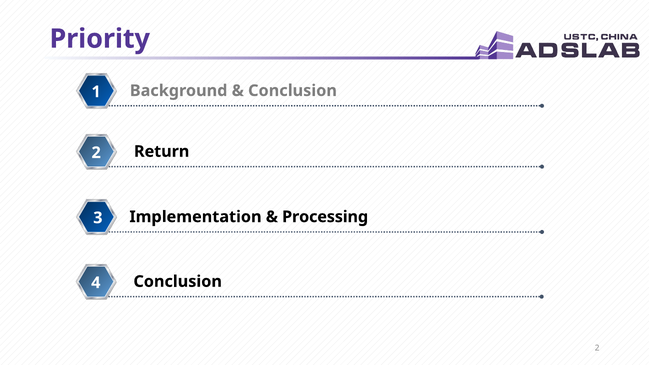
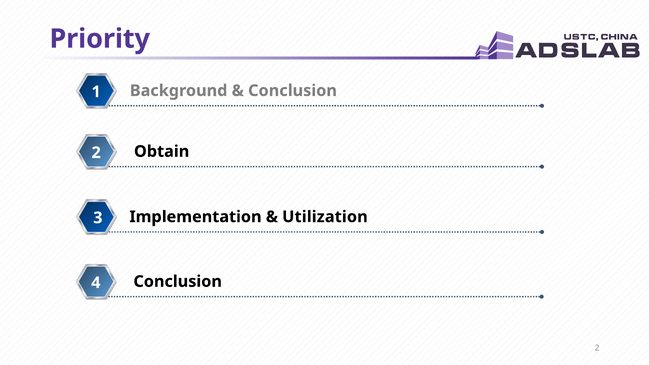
Return: Return -> Obtain
Processing: Processing -> Utilization
